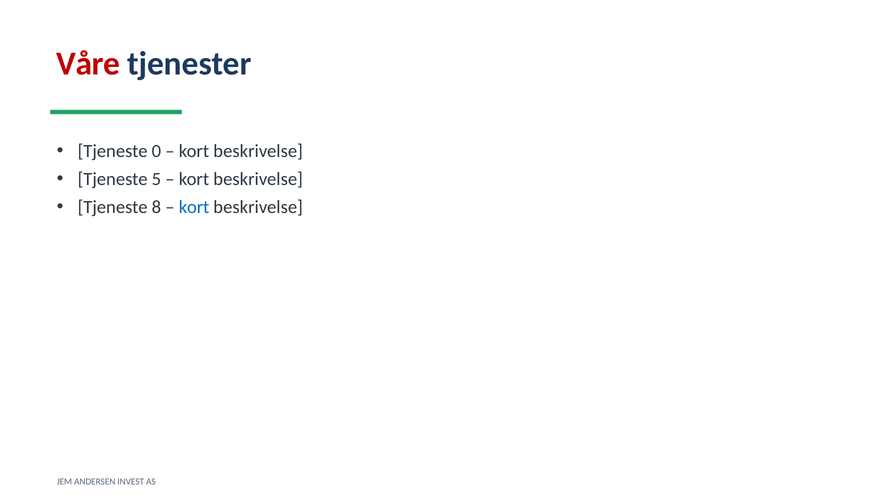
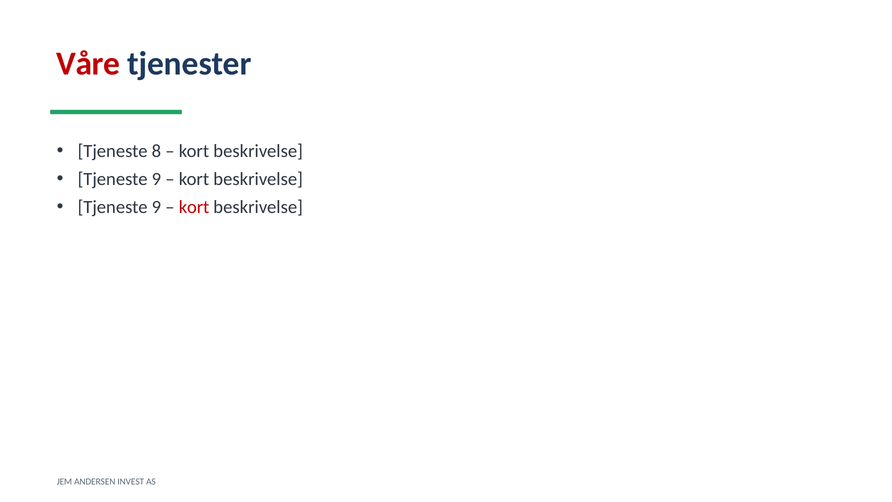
0: 0 -> 8
5 at (156, 179): 5 -> 9
8 at (156, 207): 8 -> 9
kort at (194, 207) colour: blue -> red
